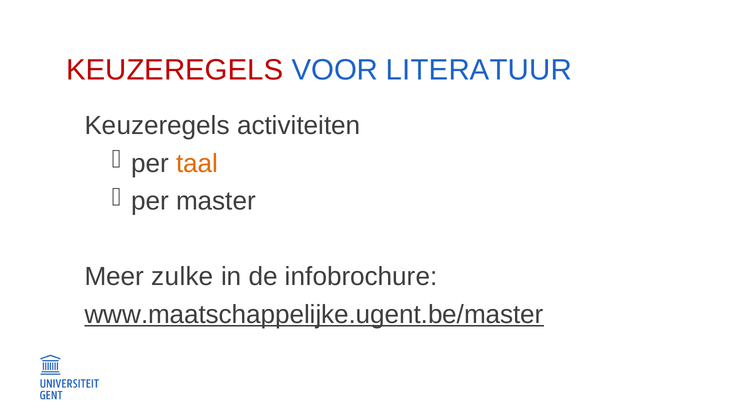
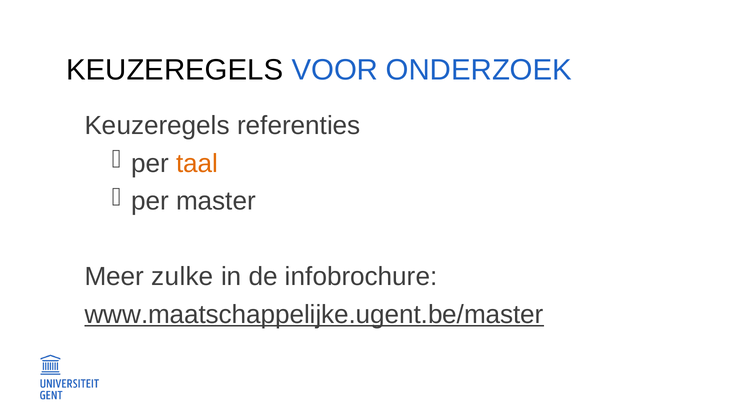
KEUZEREGELS at (175, 70) colour: red -> black
LITERATUUR: LITERATUUR -> ONDERZOEK
activiteiten: activiteiten -> referenties
